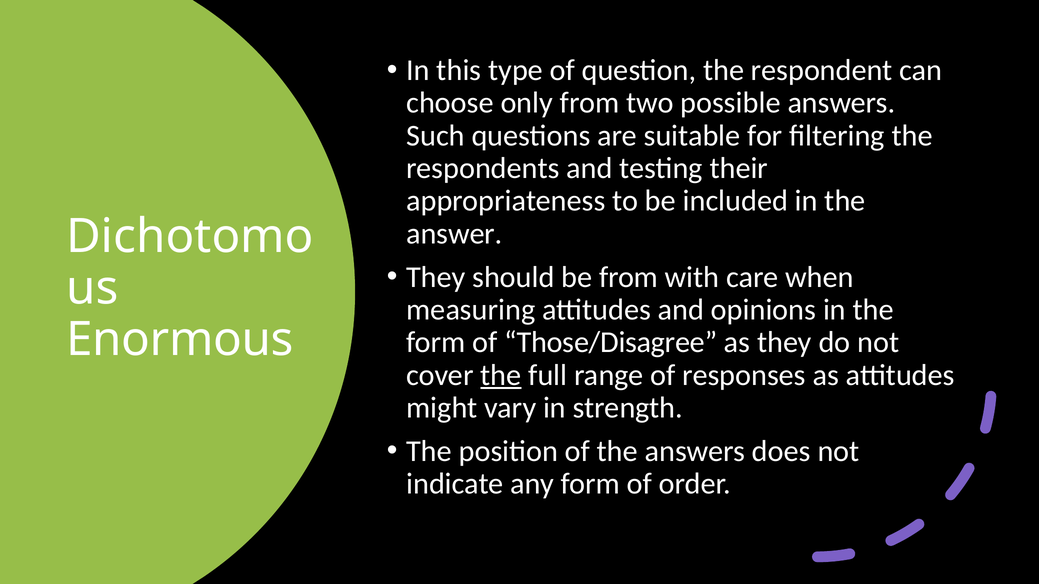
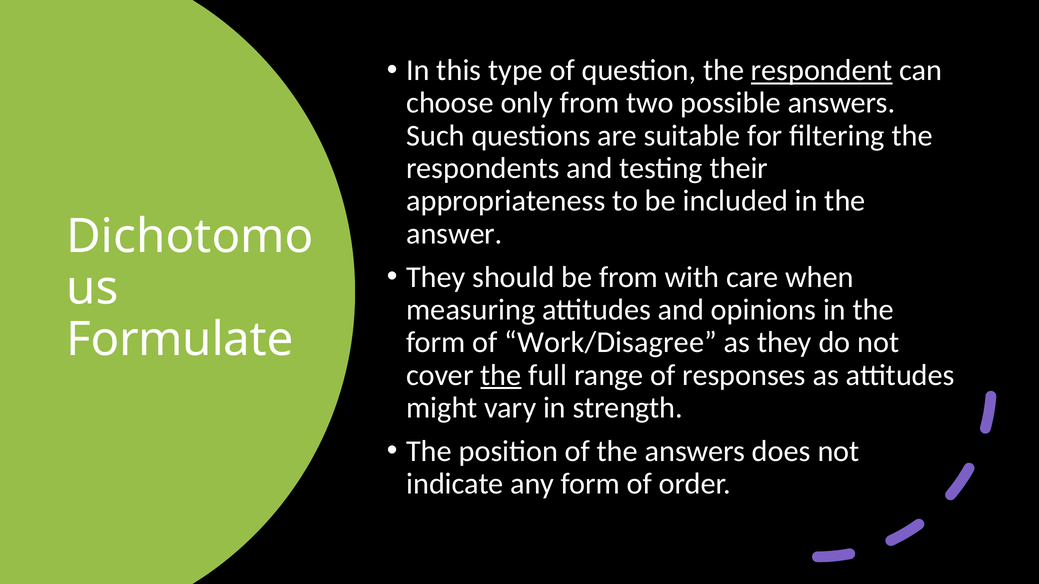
respondent underline: none -> present
Enormous: Enormous -> Formulate
Those/Disagree: Those/Disagree -> Work/Disagree
